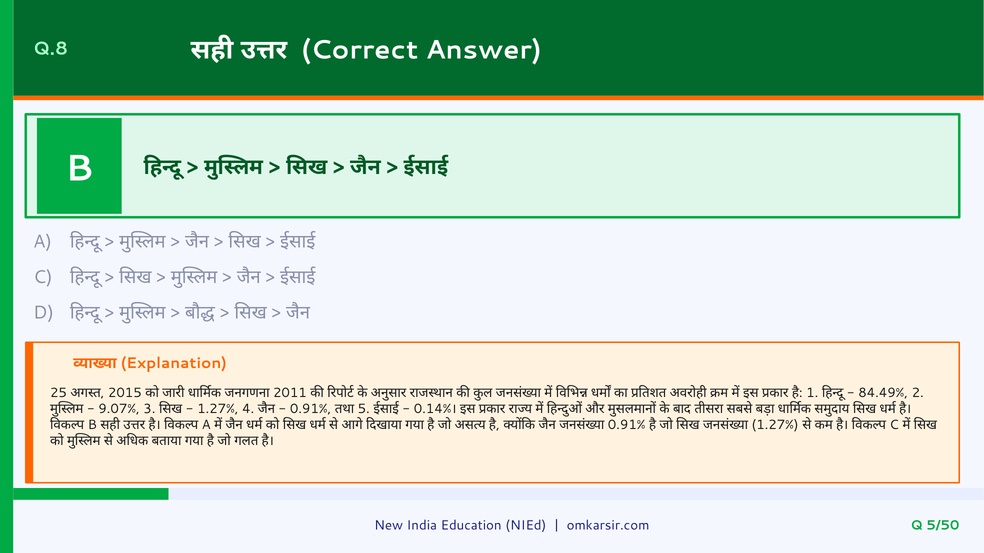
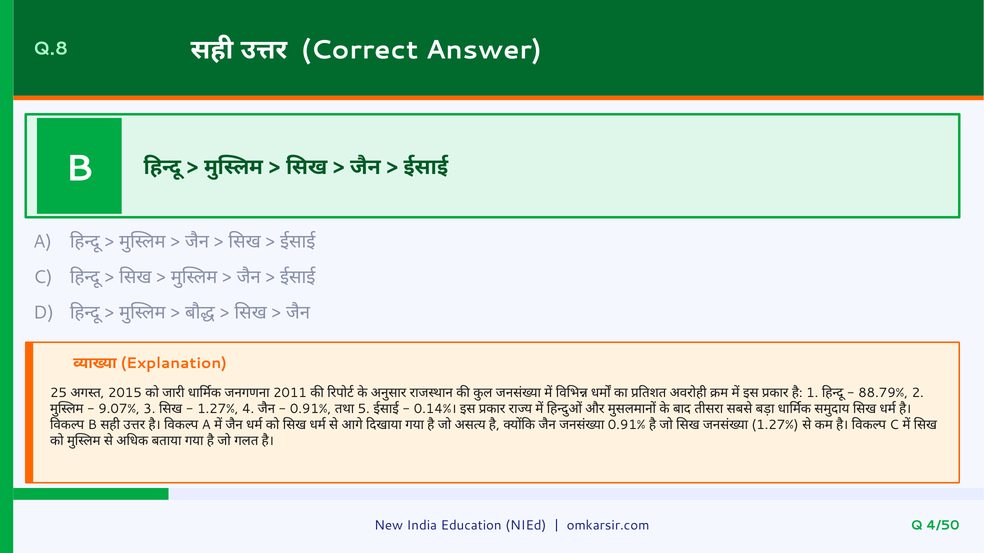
84.49%: 84.49% -> 88.79%
5/50: 5/50 -> 4/50
